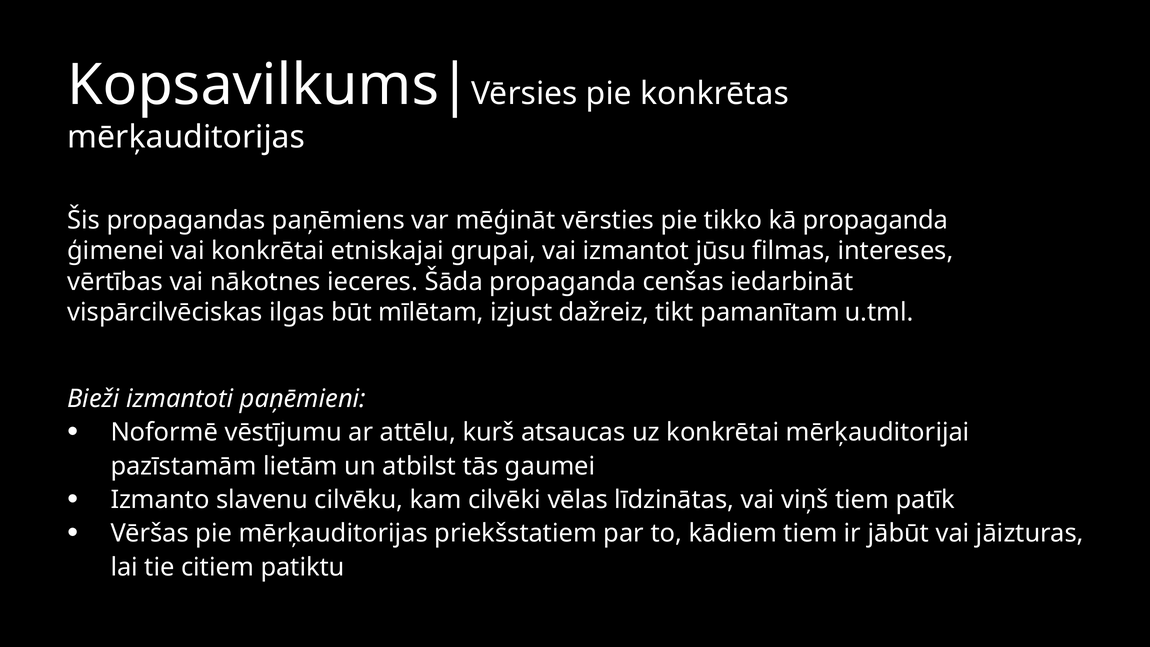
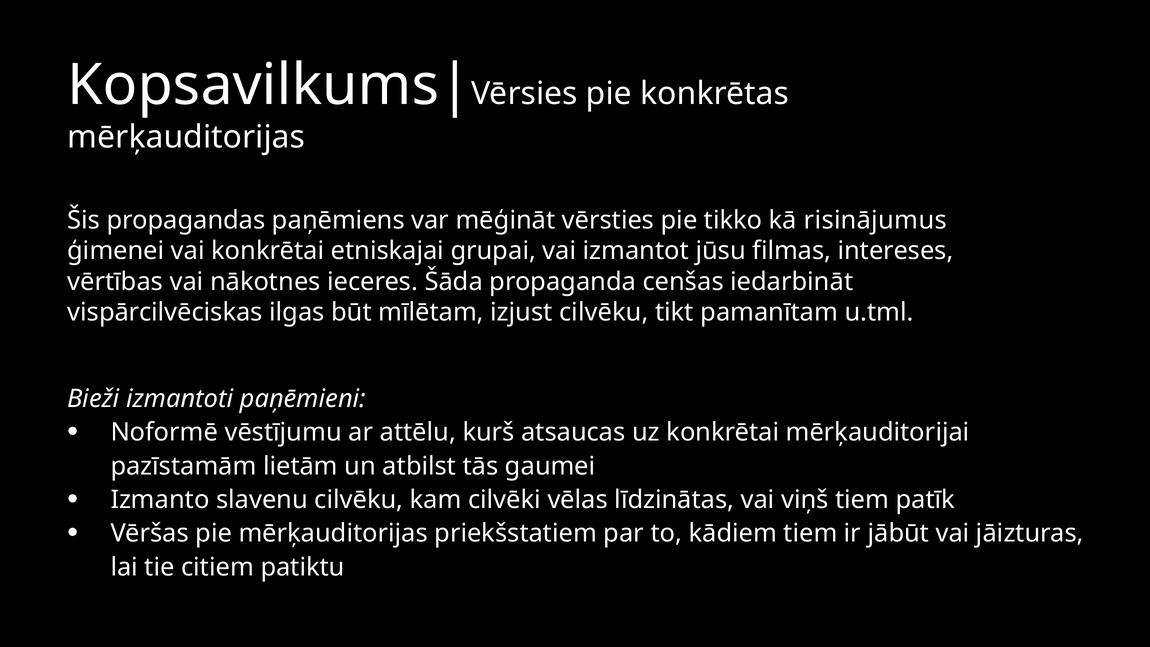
kā propaganda: propaganda -> risinājumus
izjust dažreiz: dažreiz -> cilvēku
